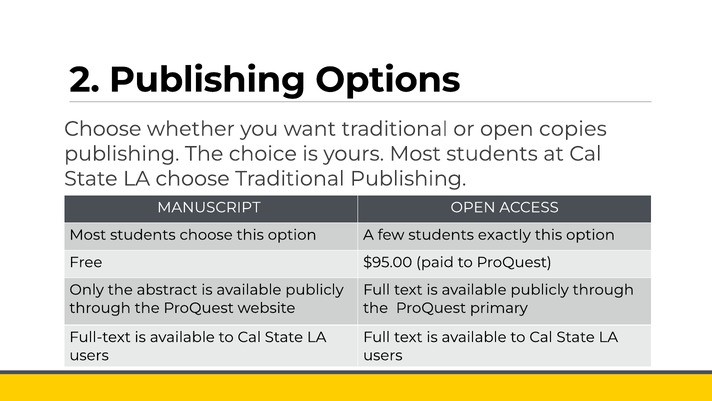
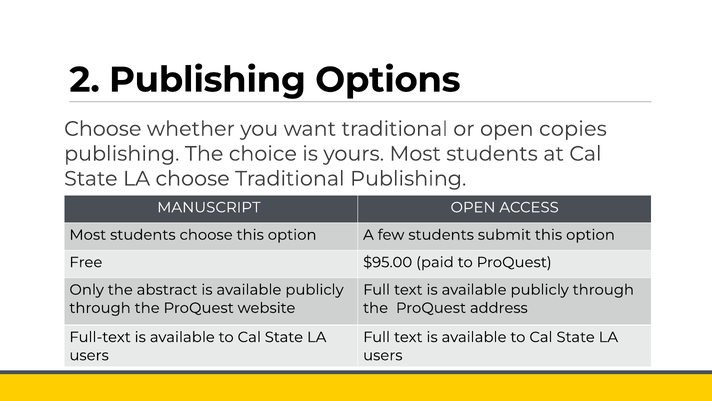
exactly: exactly -> submit
primary: primary -> address
